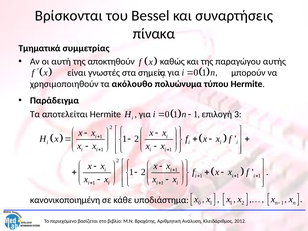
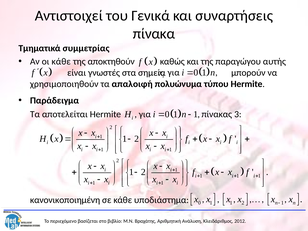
Βρίσκονται: Βρίσκονται -> Αντιστοιχεί
Bessel: Bessel -> Γενικά
οι αυτή: αυτή -> κάθε
ακόλουθο: ακόλουθο -> απαλοιφή
επιλογή: επιλογή -> πίνακας
